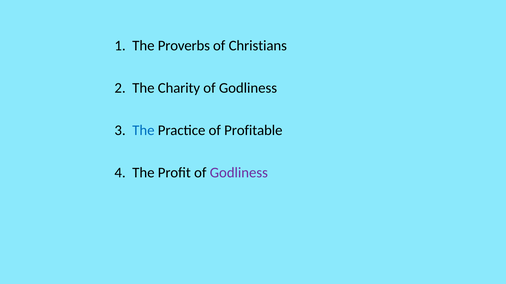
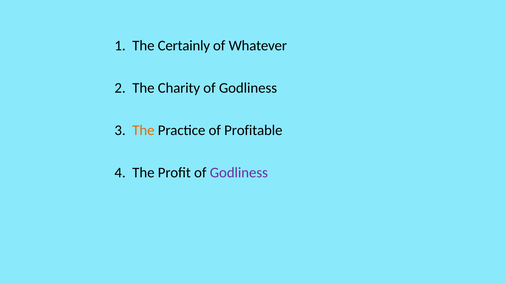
Proverbs: Proverbs -> Certainly
Christians: Christians -> Whatever
The at (143, 131) colour: blue -> orange
